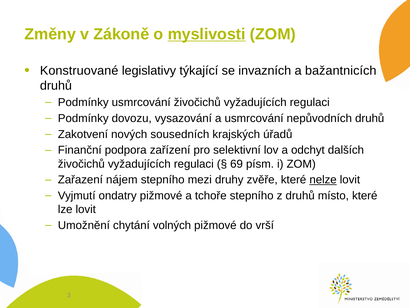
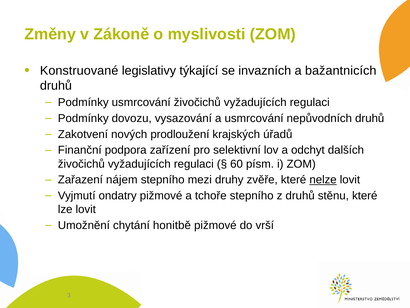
myslivosti underline: present -> none
sousedních: sousedních -> prodloužení
69: 69 -> 60
místo: místo -> stěnu
volných: volných -> honitbě
